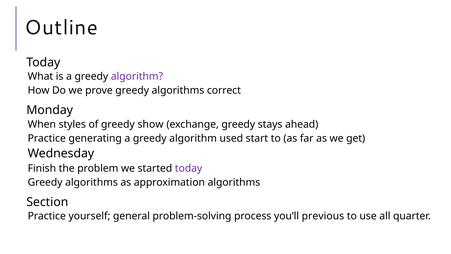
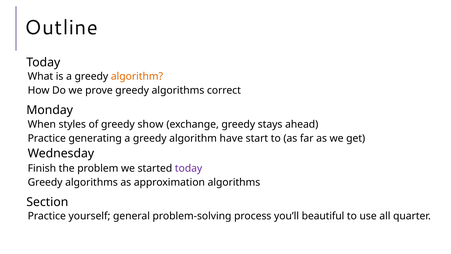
algorithm at (137, 76) colour: purple -> orange
used: used -> have
previous: previous -> beautiful
